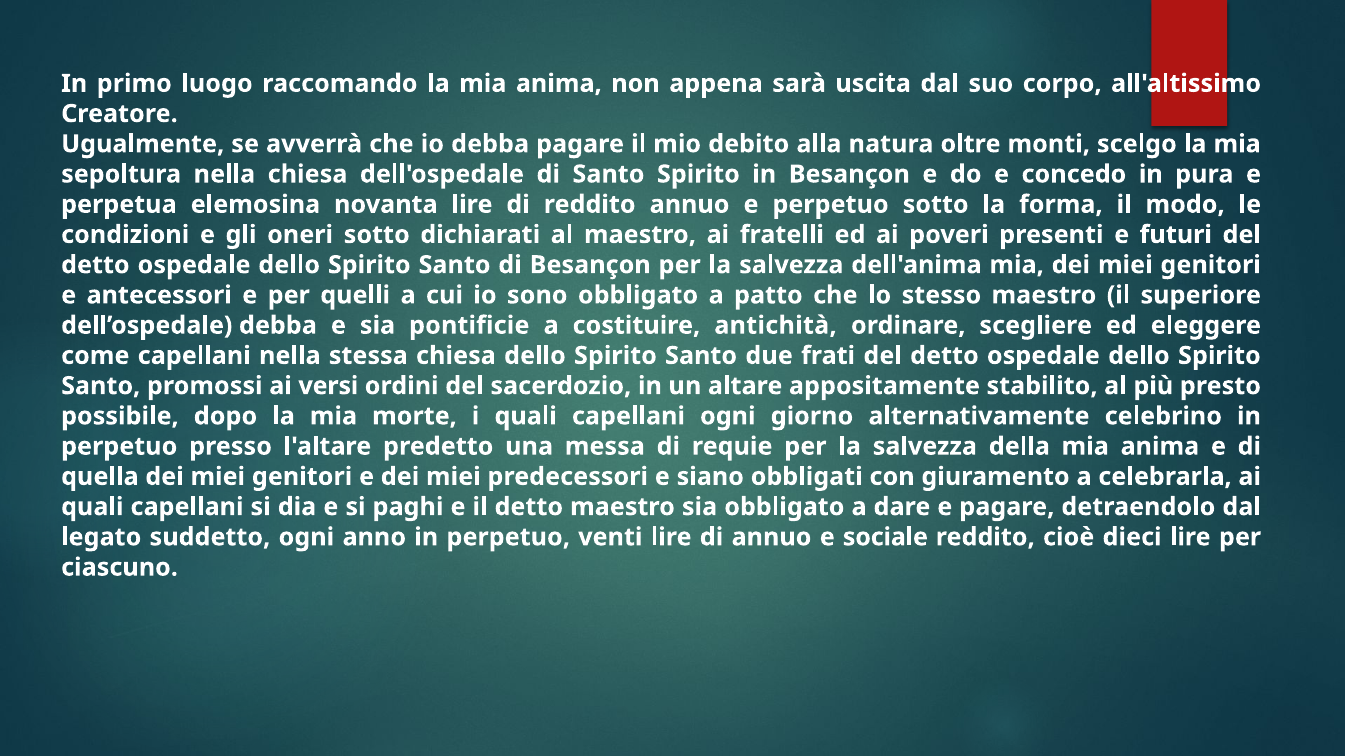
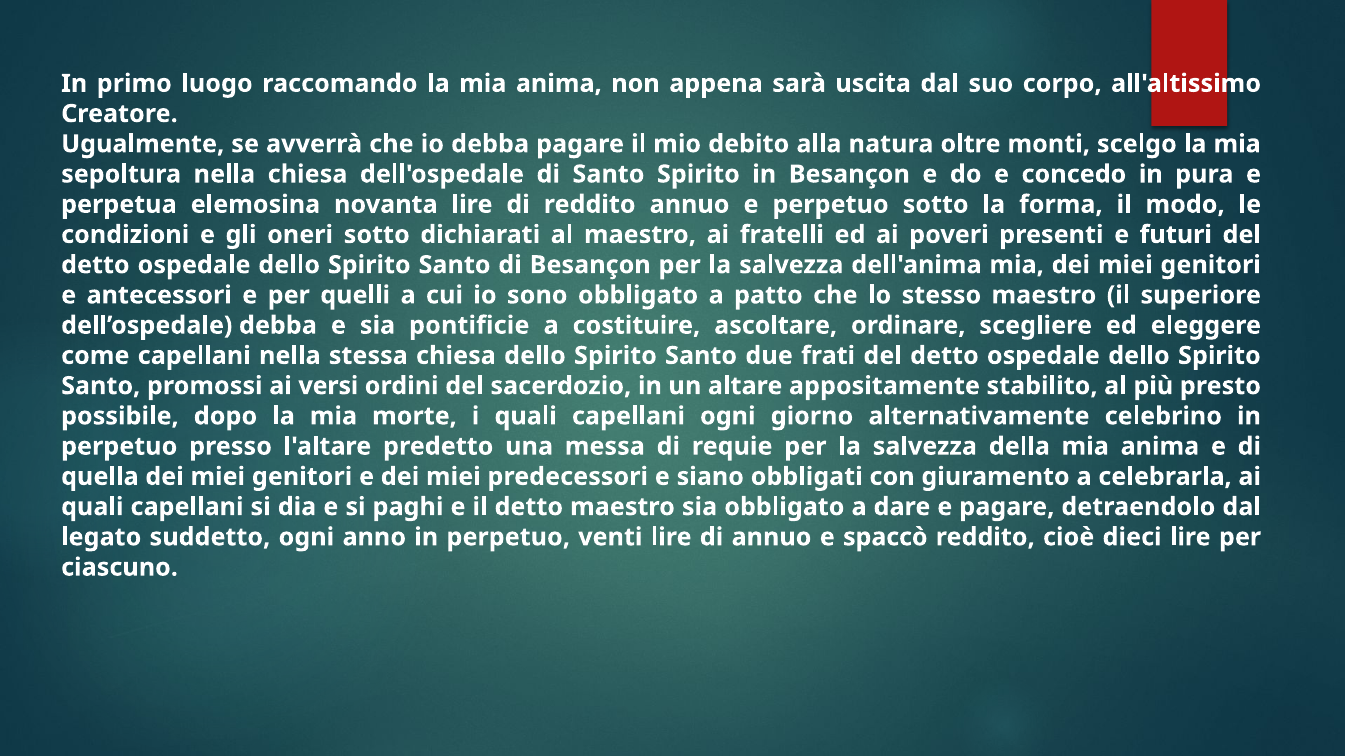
antichità: antichità -> ascoltare
sociale: sociale -> spaccò
